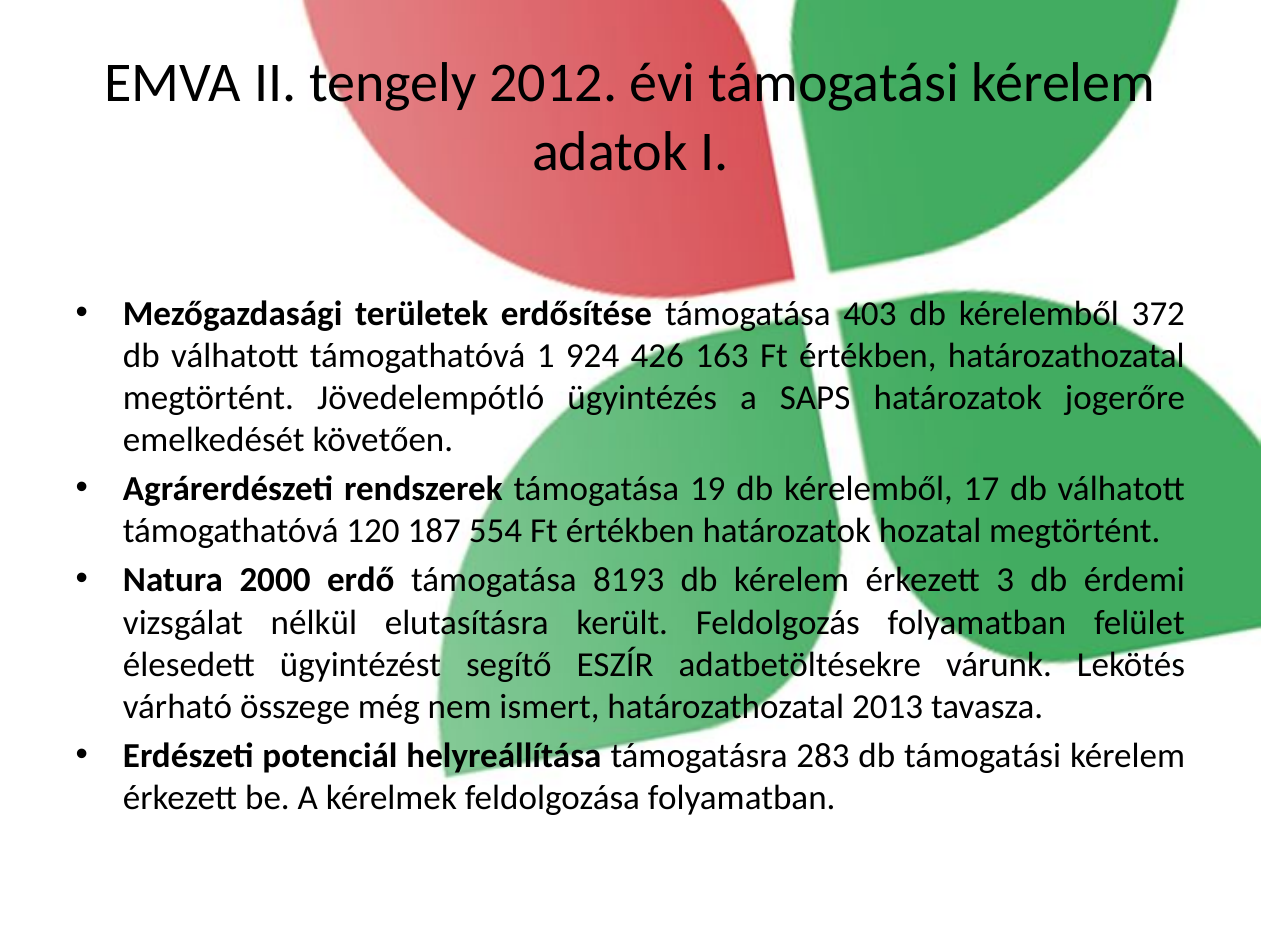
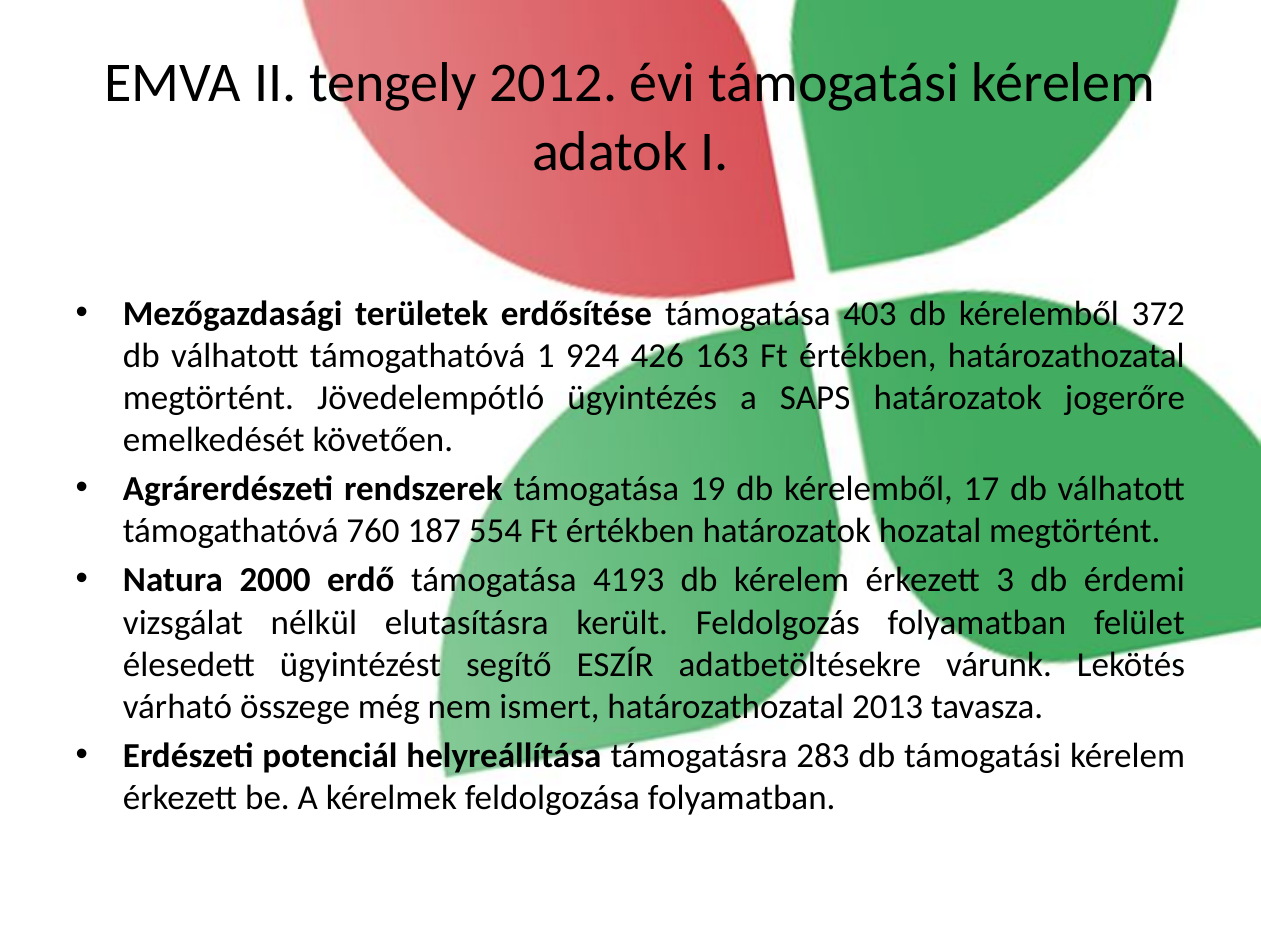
120: 120 -> 760
8193: 8193 -> 4193
